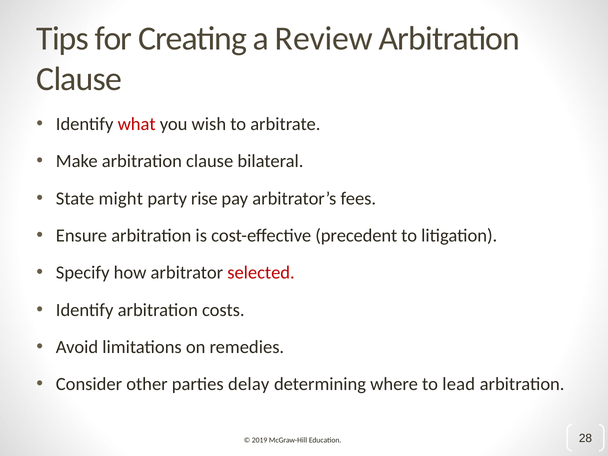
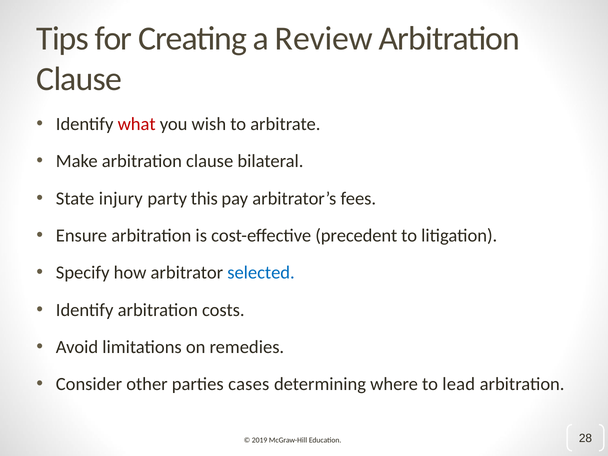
might: might -> injury
rise: rise -> this
selected colour: red -> blue
delay: delay -> cases
